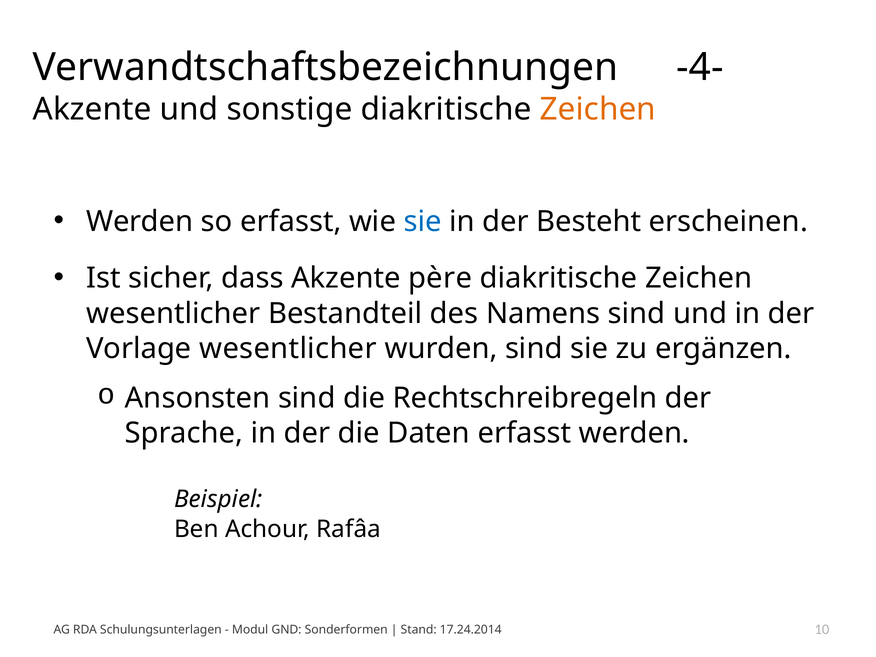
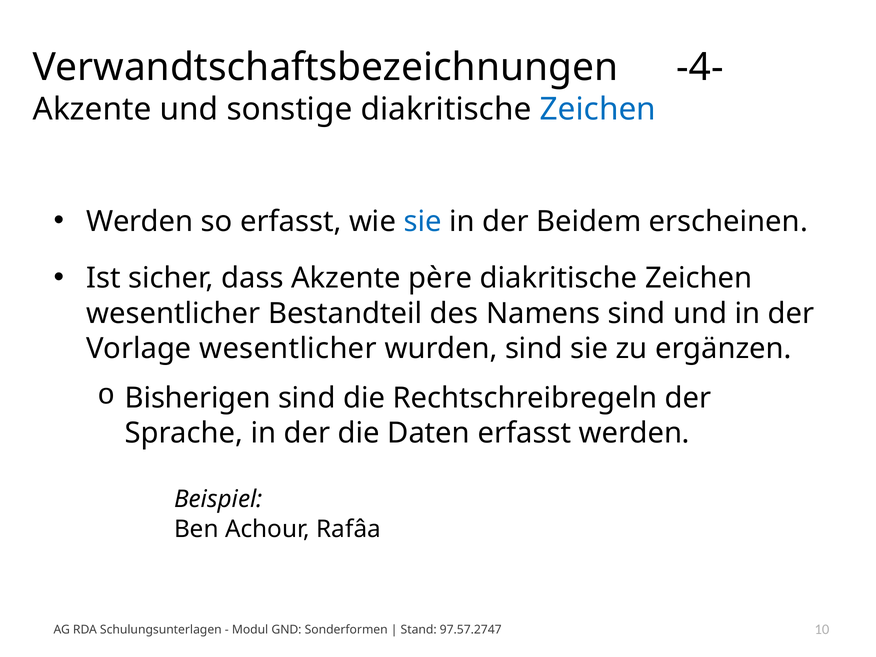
Zeichen at (598, 109) colour: orange -> blue
Besteht: Besteht -> Beidem
Ansonsten: Ansonsten -> Bisherigen
17.24.2014: 17.24.2014 -> 97.57.2747
